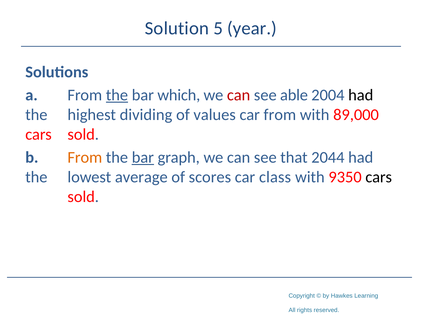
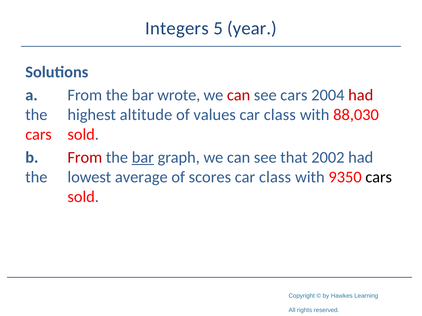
Solution: Solution -> Integers
the at (117, 95) underline: present -> none
which: which -> wrote
see able: able -> cars
had at (361, 95) colour: black -> red
dividing: dividing -> altitude
from at (280, 115): from -> class
89,000: 89,000 -> 88,030
From at (85, 158) colour: orange -> red
2044: 2044 -> 2002
